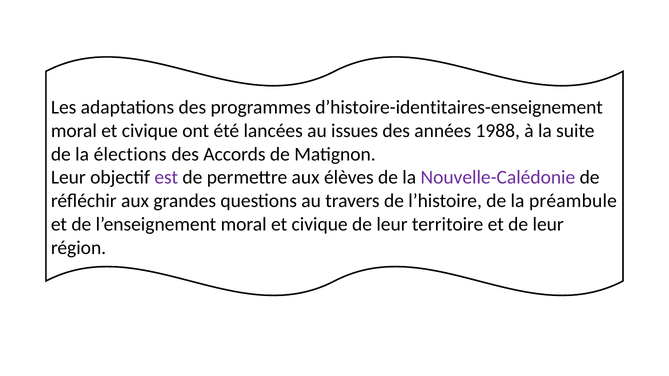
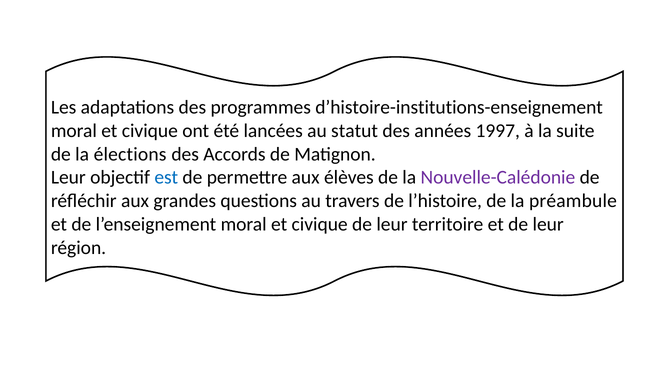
d’histoire-identitaires-enseignement: d’histoire-identitaires-enseignement -> d’histoire-institutions-enseignement
issues: issues -> statut
1988: 1988 -> 1997
est colour: purple -> blue
